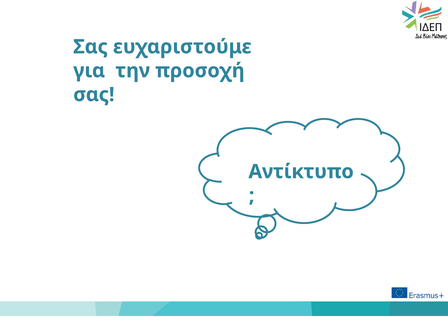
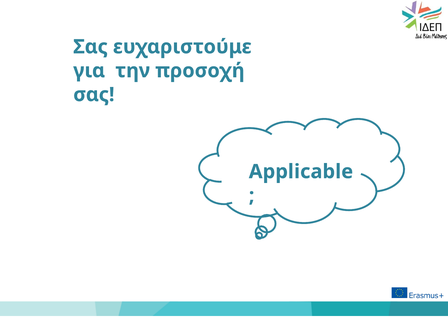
Αντίκτυπο: Αντίκτυπο -> Applicable
